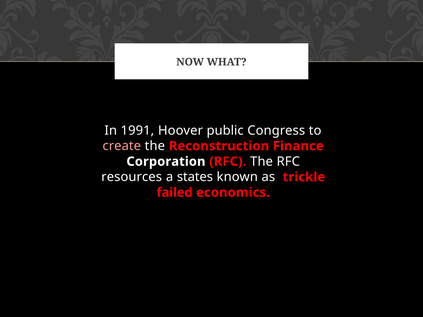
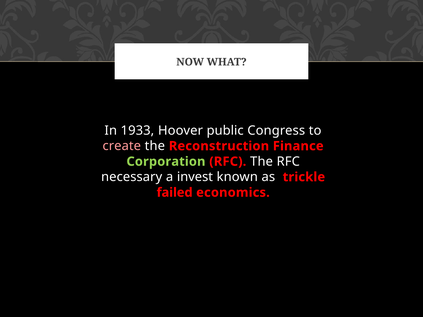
1991: 1991 -> 1933
Corporation colour: white -> light green
resources: resources -> necessary
states: states -> invest
